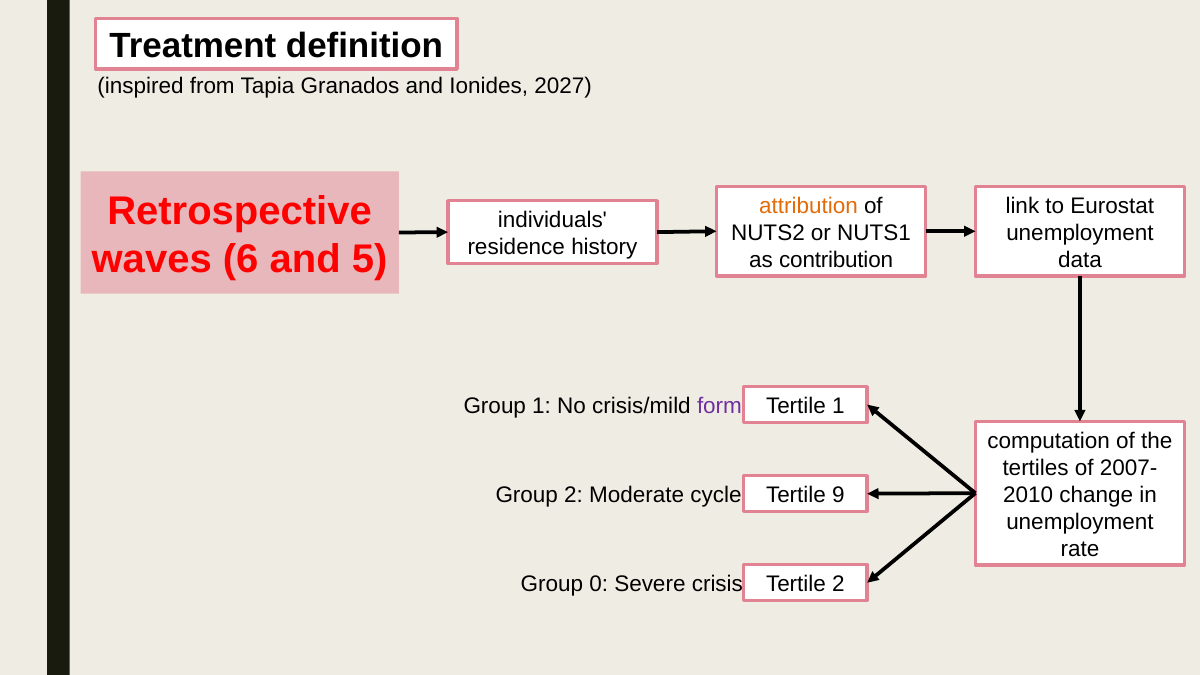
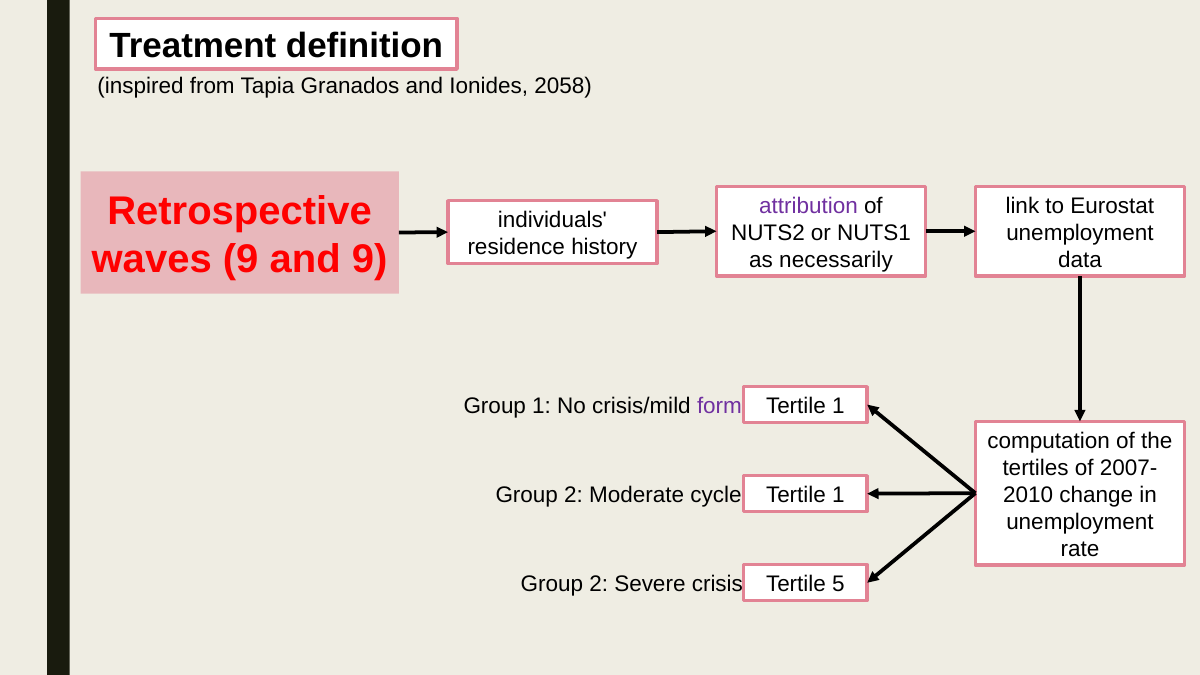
2027: 2027 -> 2058
attribution colour: orange -> purple
waves 6: 6 -> 9
and 5: 5 -> 9
contribution: contribution -> necessarily
9 at (838, 495): 9 -> 1
0 at (599, 584): 0 -> 2
Tertile 2: 2 -> 5
